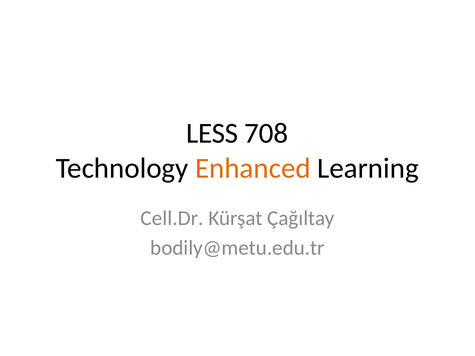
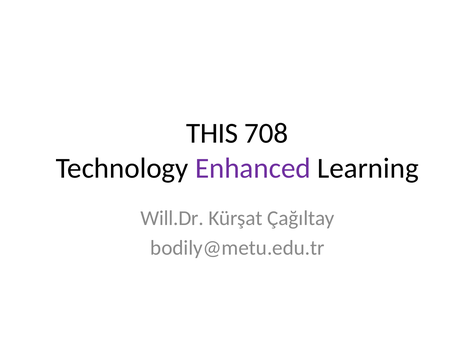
LESS: LESS -> THIS
Enhanced colour: orange -> purple
Cell.Dr: Cell.Dr -> Will.Dr
